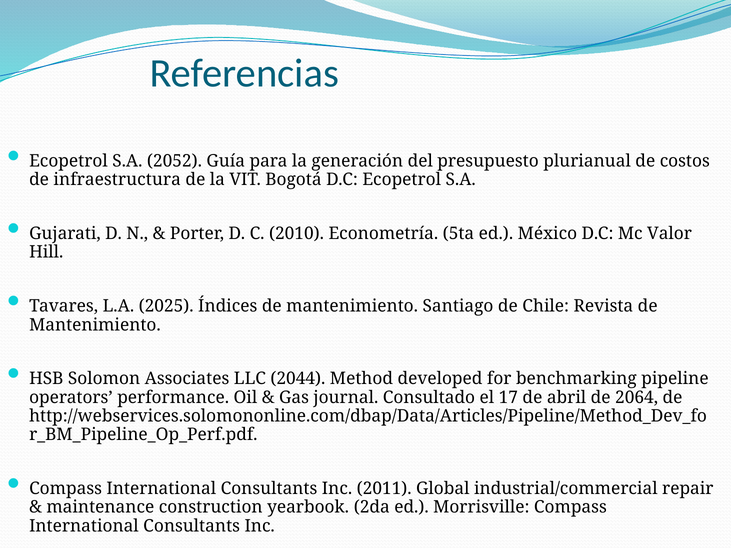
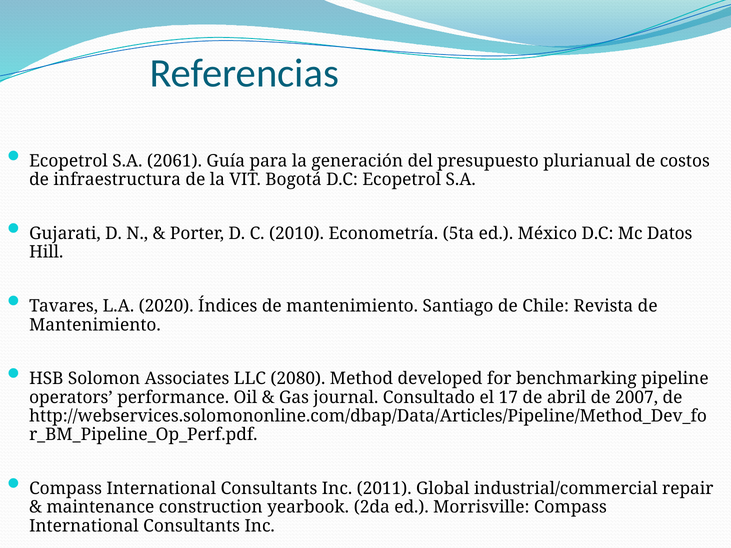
2052: 2052 -> 2061
Valor: Valor -> Datos
2025: 2025 -> 2020
2044: 2044 -> 2080
2064: 2064 -> 2007
